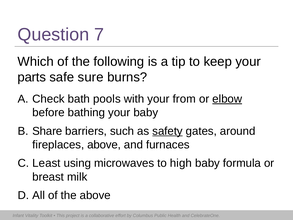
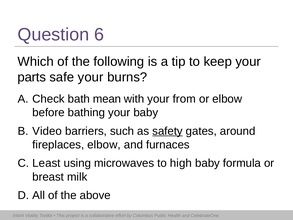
7: 7 -> 6
safe sure: sure -> your
pools: pools -> mean
elbow at (227, 99) underline: present -> none
Share: Share -> Video
fireplaces above: above -> elbow
